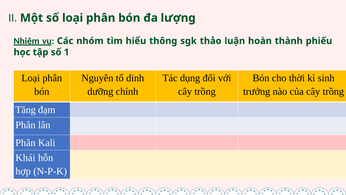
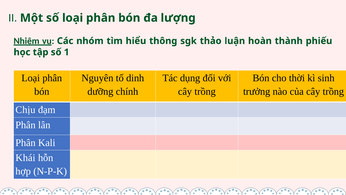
Tăng: Tăng -> Chịu
